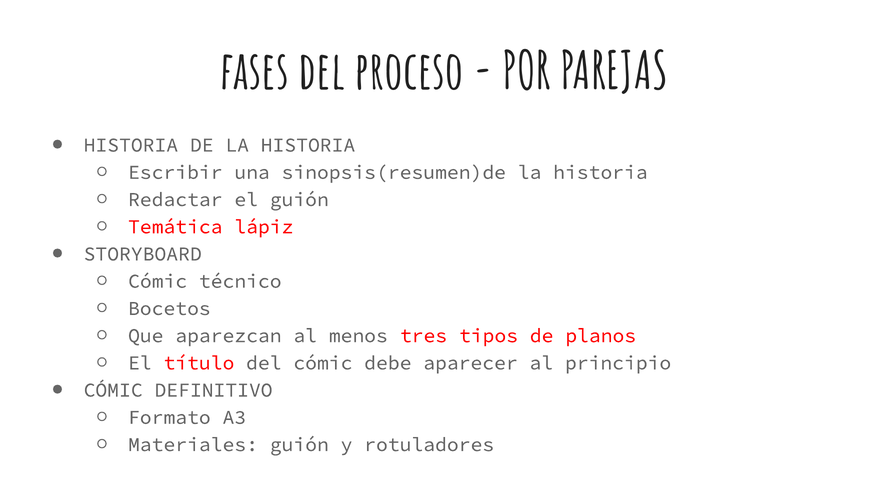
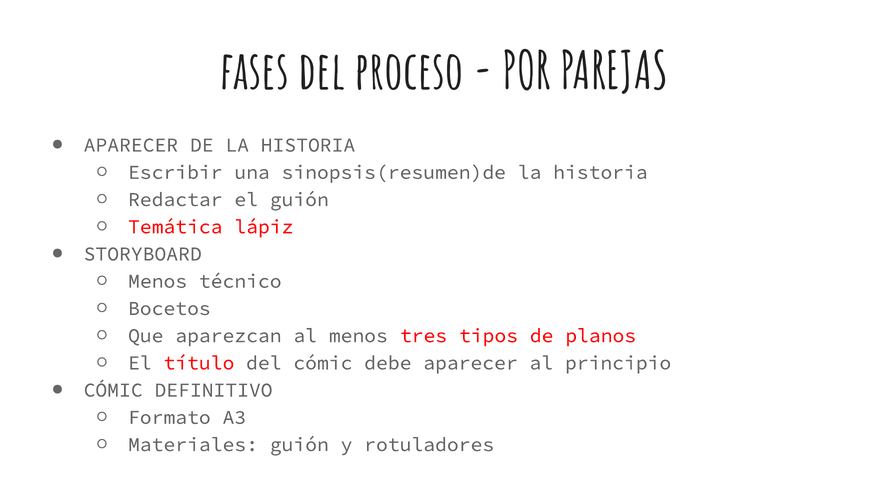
HISTORIA at (131, 145): HISTORIA -> APARECER
Cómic at (158, 281): Cómic -> Menos
